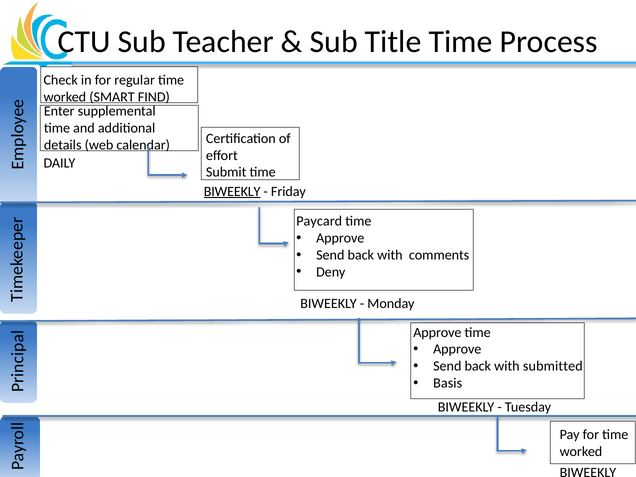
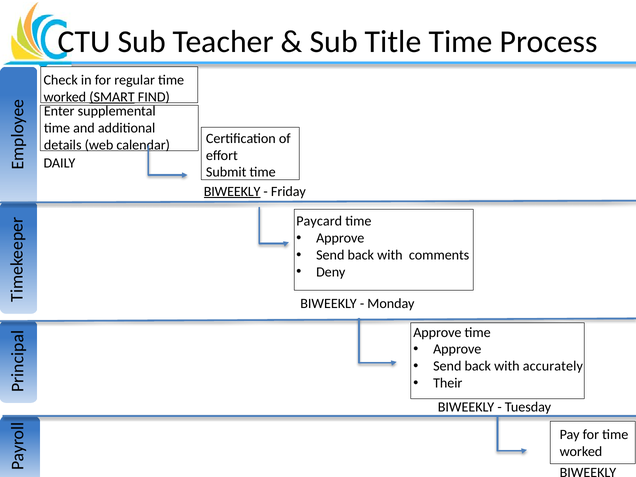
SMART underline: none -> present
submitted: submitted -> accurately
Basis: Basis -> Their
